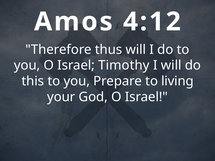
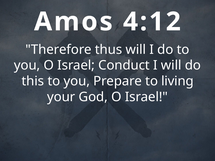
Timothy: Timothy -> Conduct
